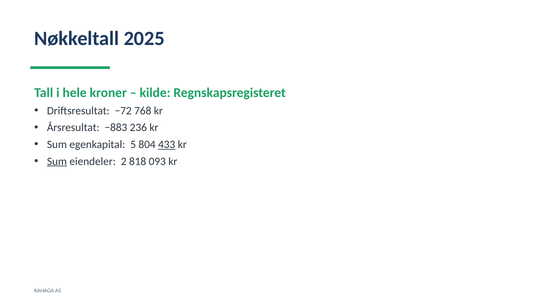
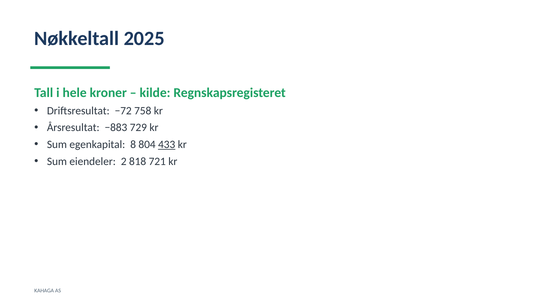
768: 768 -> 758
236: 236 -> 729
5: 5 -> 8
Sum at (57, 161) underline: present -> none
093: 093 -> 721
